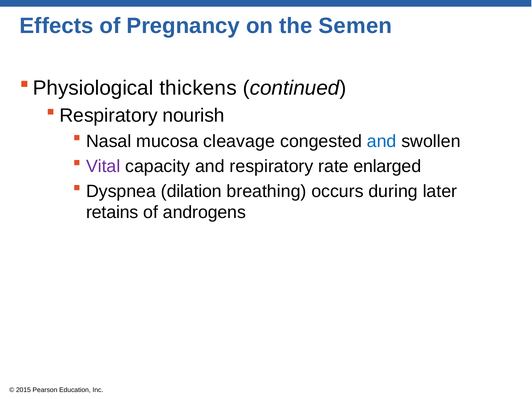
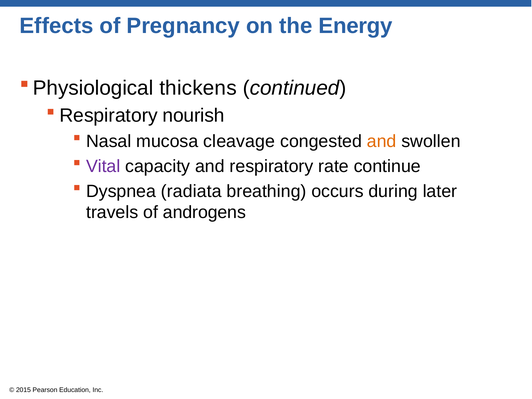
Semen: Semen -> Energy
and at (382, 141) colour: blue -> orange
enlarged: enlarged -> continue
dilation: dilation -> radiata
retains: retains -> travels
